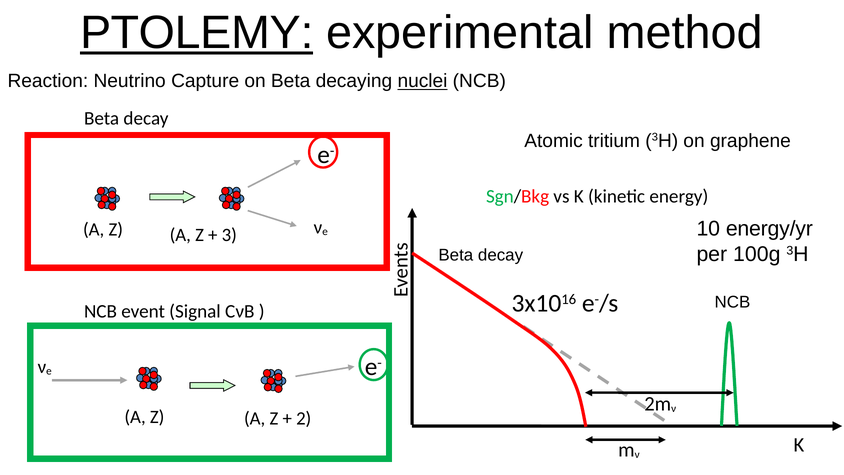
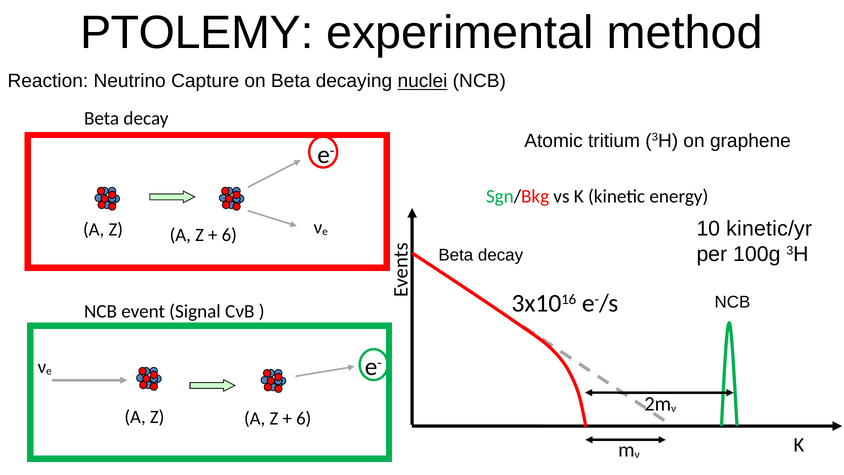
PTOLEMY underline: present -> none
energy/yr: energy/yr -> kinetic/yr
3 at (229, 235): 3 -> 6
2 at (304, 419): 2 -> 6
